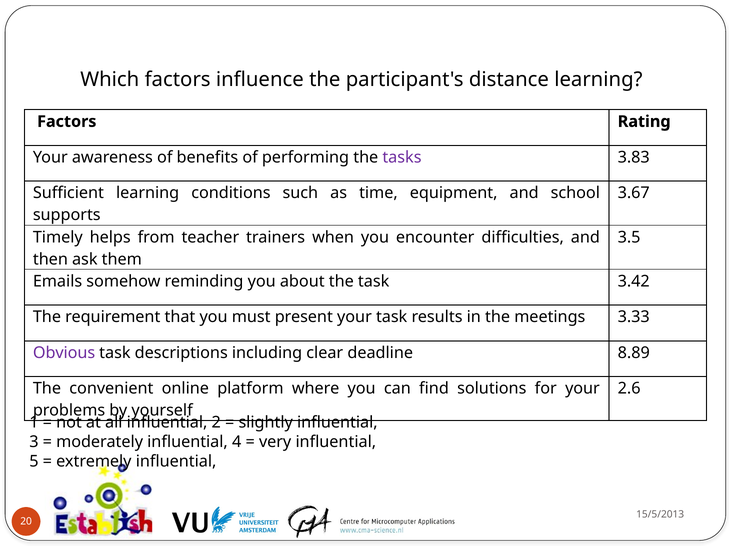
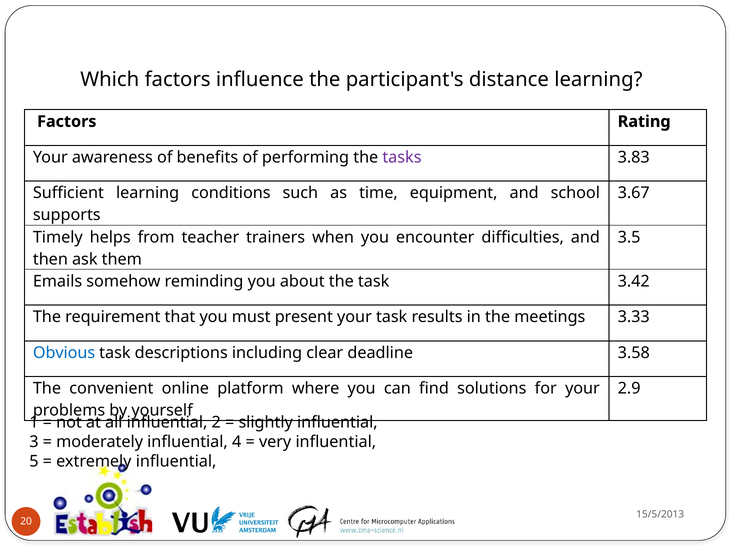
Obvious colour: purple -> blue
8.89: 8.89 -> 3.58
2.6: 2.6 -> 2.9
